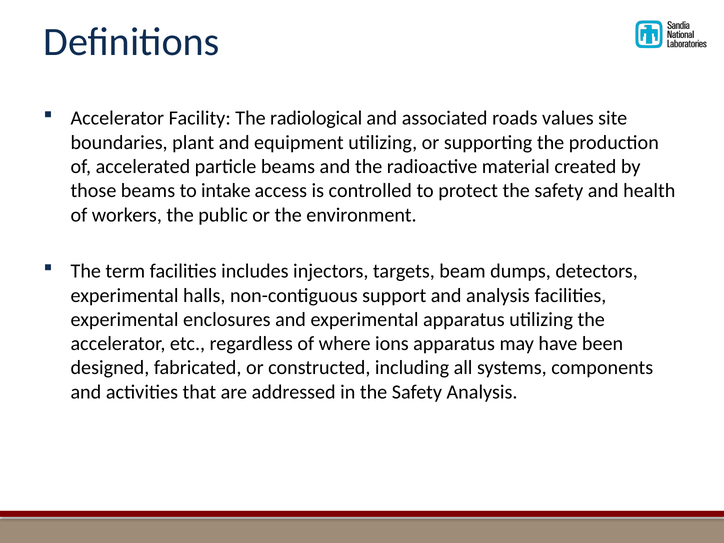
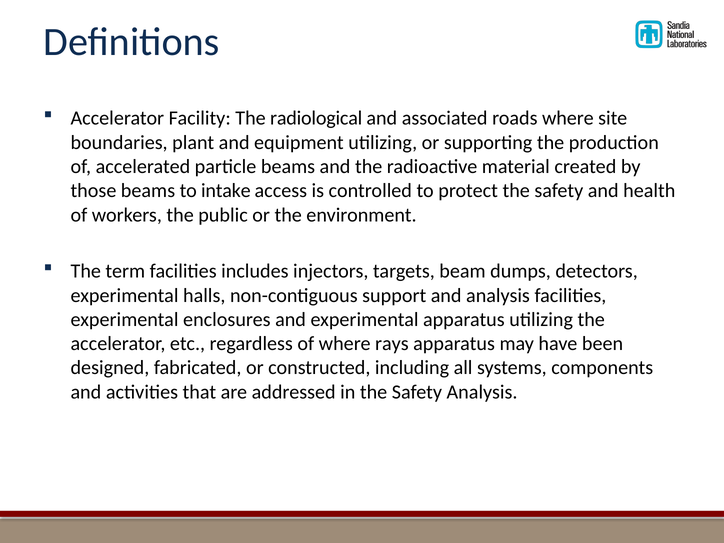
roads values: values -> where
ions: ions -> rays
